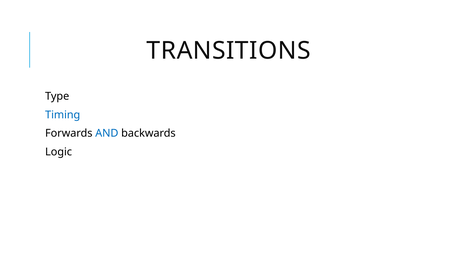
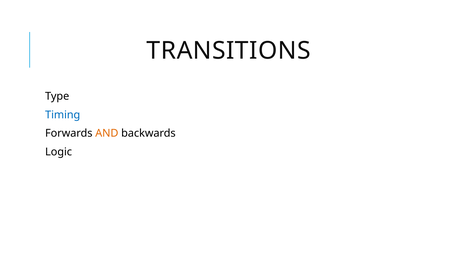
AND colour: blue -> orange
